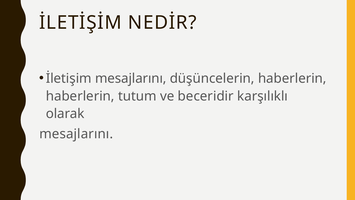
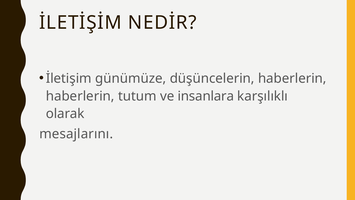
İletişim mesajlarını: mesajlarını -> günümüze
beceridir: beceridir -> insanlara
